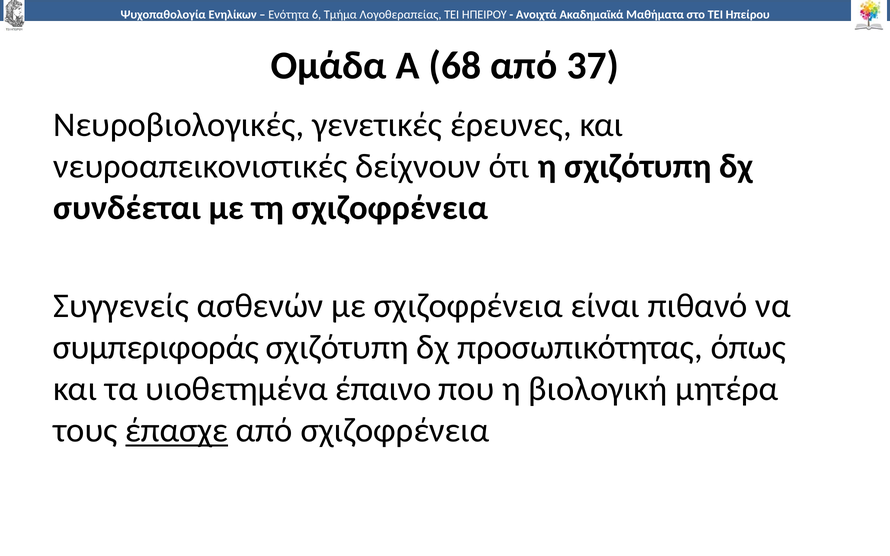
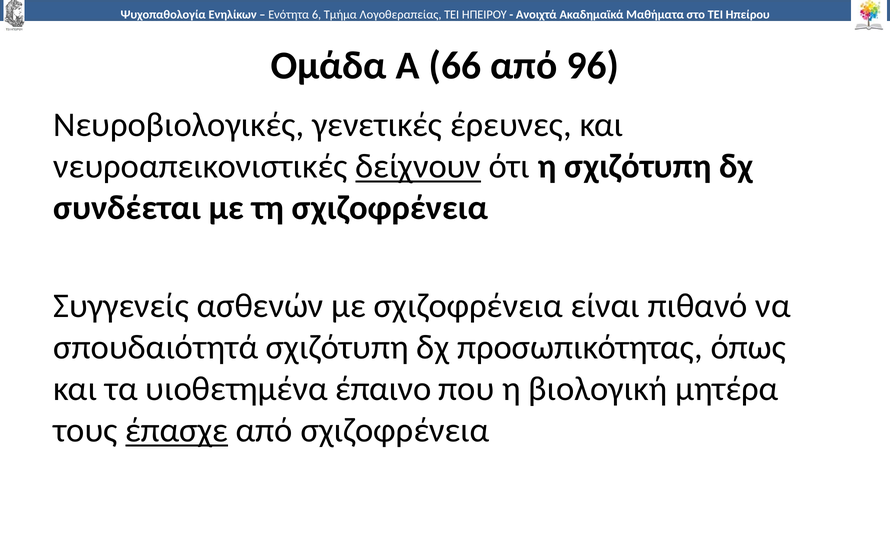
68: 68 -> 66
37: 37 -> 96
δείχνουν underline: none -> present
συμπεριφοράς: συμπεριφοράς -> σπουδαιότητά
